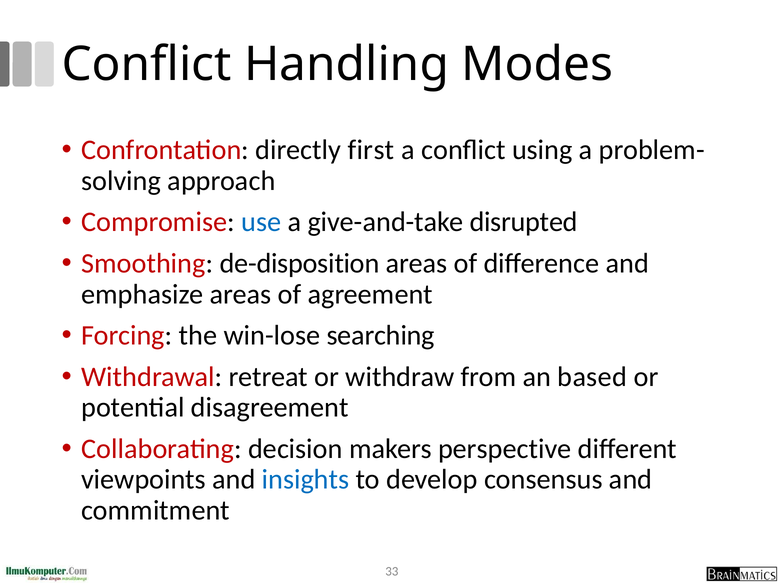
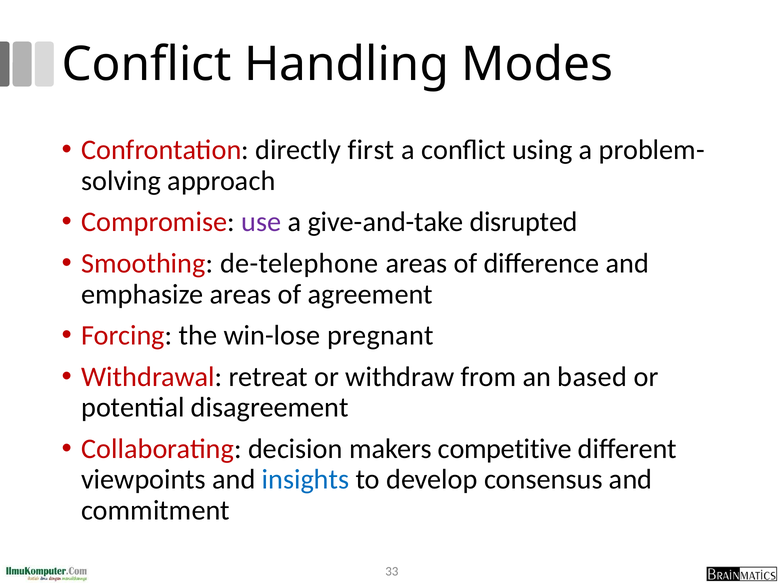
use colour: blue -> purple
de-disposition: de-disposition -> de-telephone
searching: searching -> pregnant
perspective: perspective -> competitive
